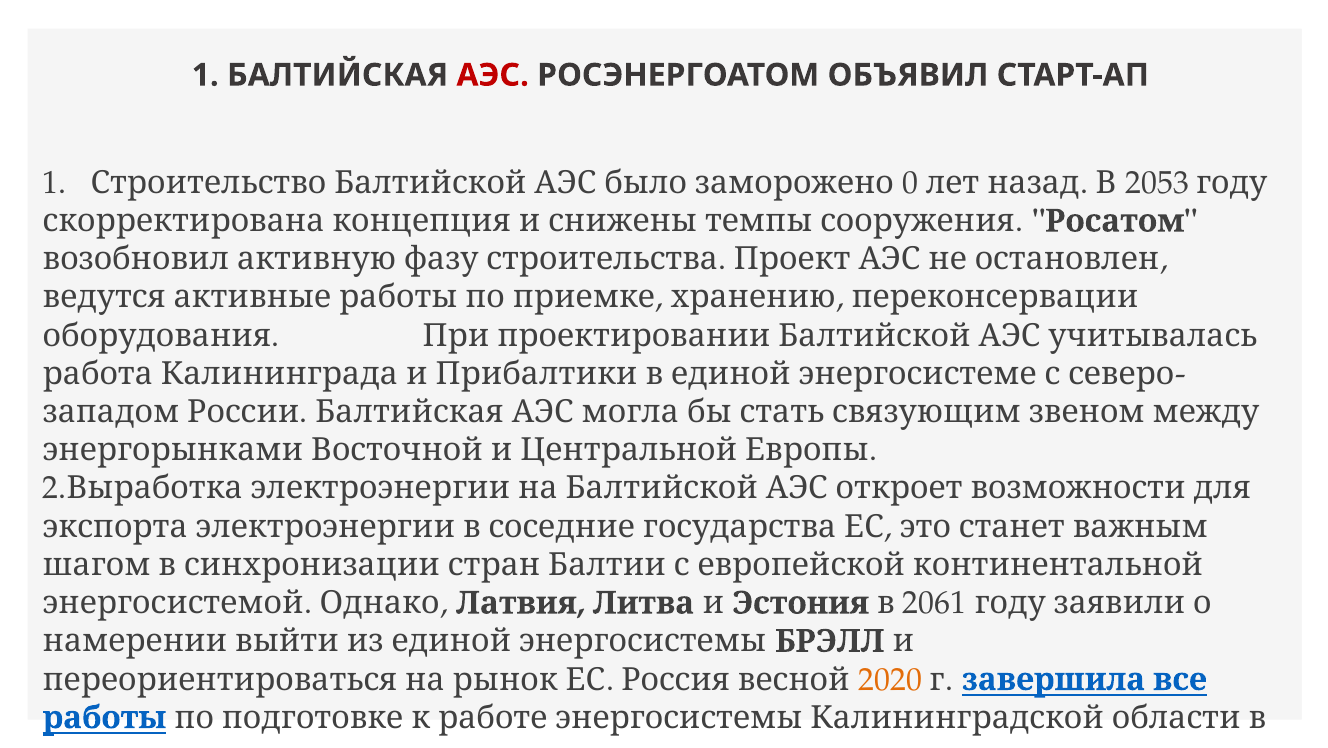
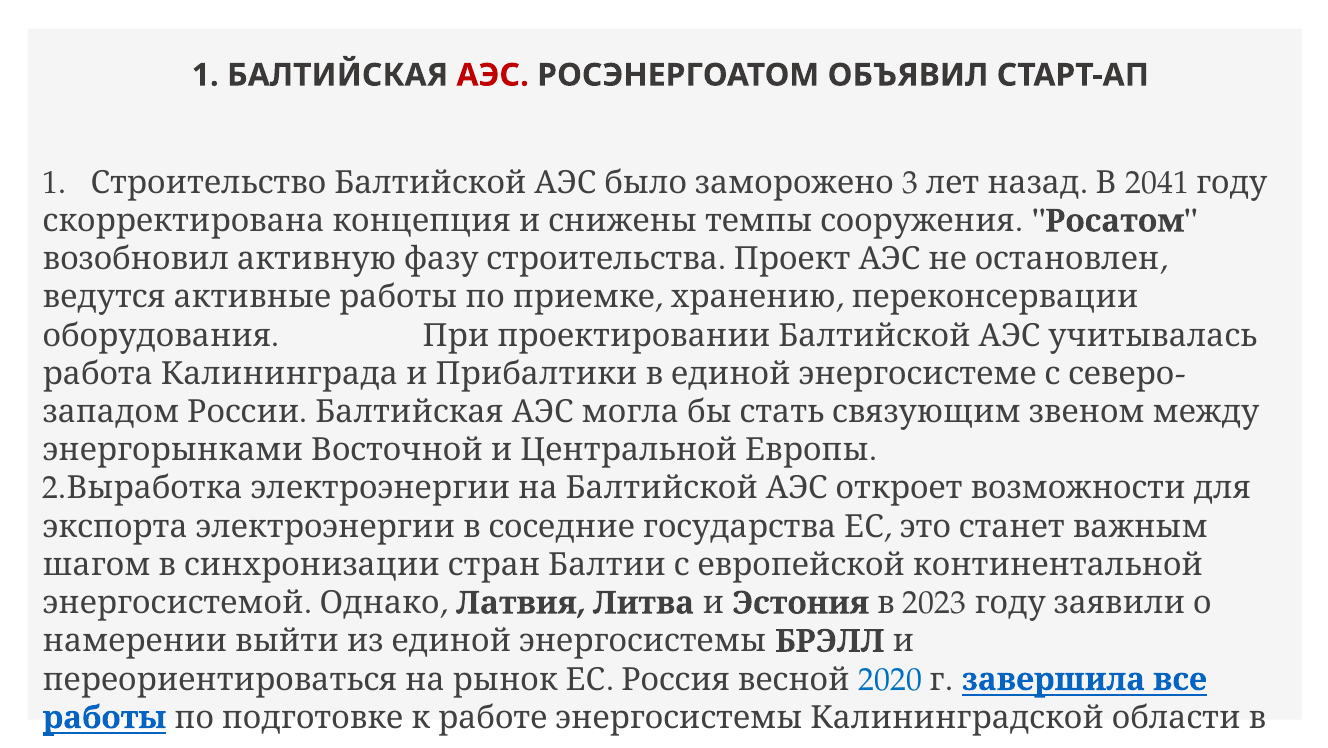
0: 0 -> 3
2053: 2053 -> 2041
2061: 2061 -> 2023
2020 colour: orange -> blue
